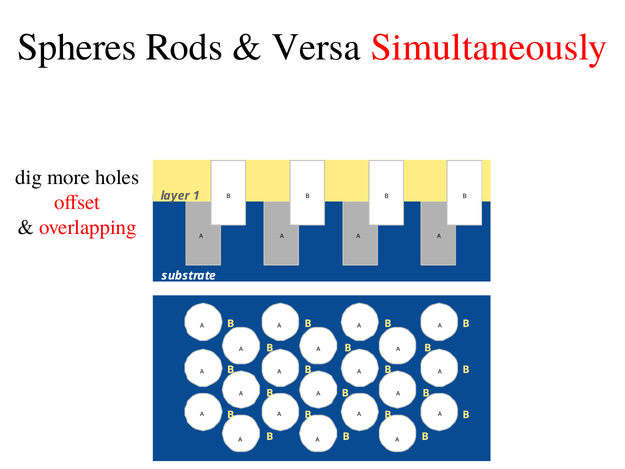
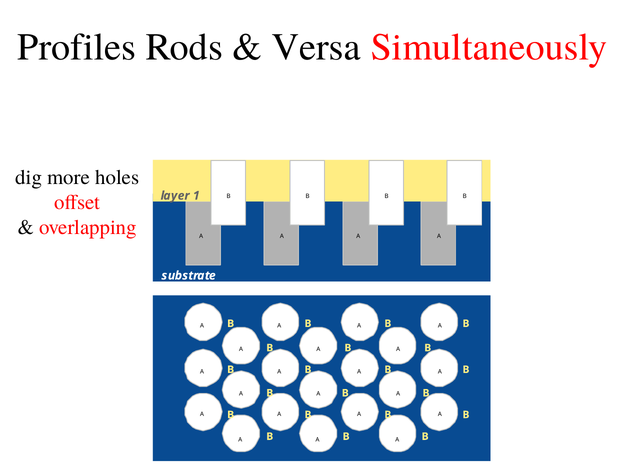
Spheres: Spheres -> Profiles
